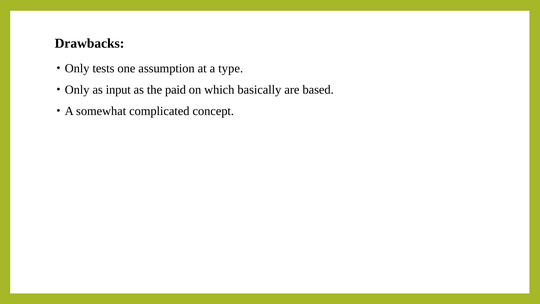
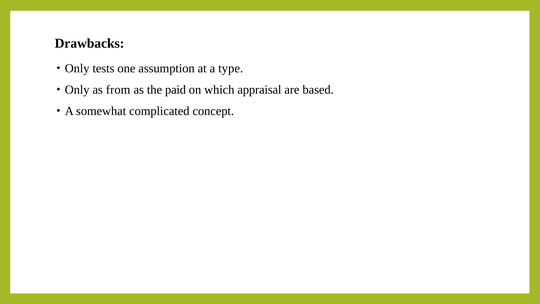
input: input -> from
basically: basically -> appraisal
